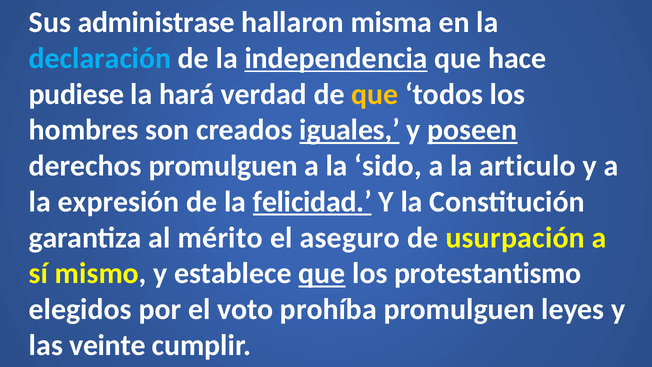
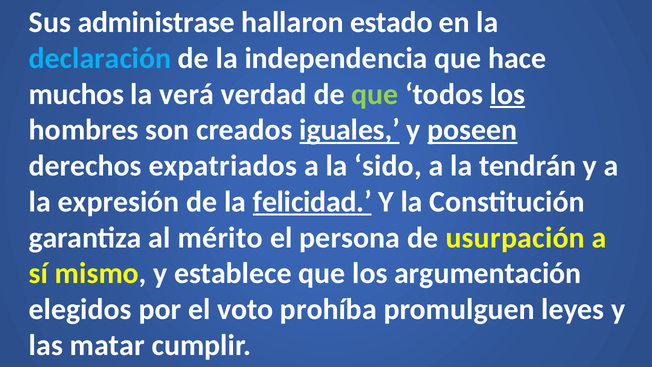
misma: misma -> estado
independencia underline: present -> none
pudiese: pudiese -> muchos
hará: hará -> verá
que at (375, 94) colour: yellow -> light green
los at (507, 94) underline: none -> present
derechos promulguen: promulguen -> expatriados
articulo: articulo -> tendrán
aseguro: aseguro -> persona
que at (322, 273) underline: present -> none
protestantismo: protestantismo -> argumentación
veinte: veinte -> matar
